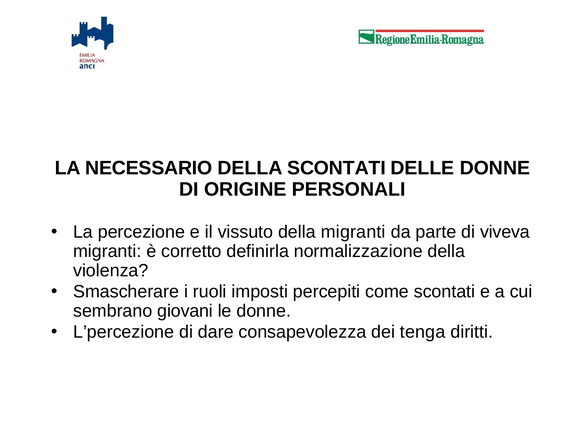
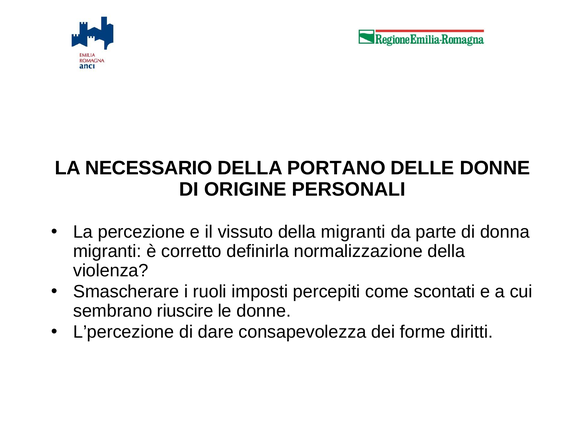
DELLA SCONTATI: SCONTATI -> PORTANO
viveva: viveva -> donna
giovani: giovani -> riuscire
tenga: tenga -> forme
